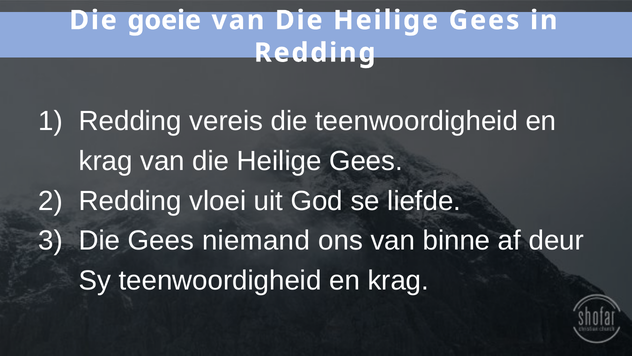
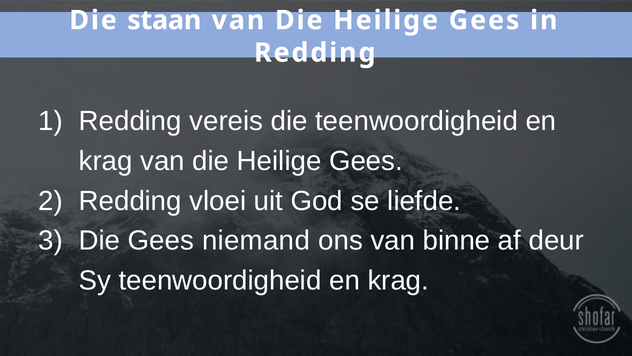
goeie: goeie -> staan
